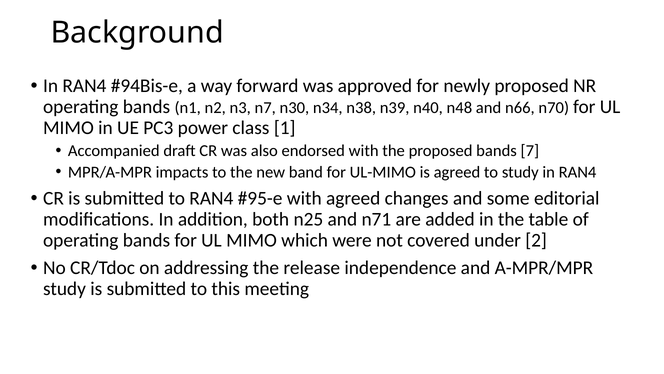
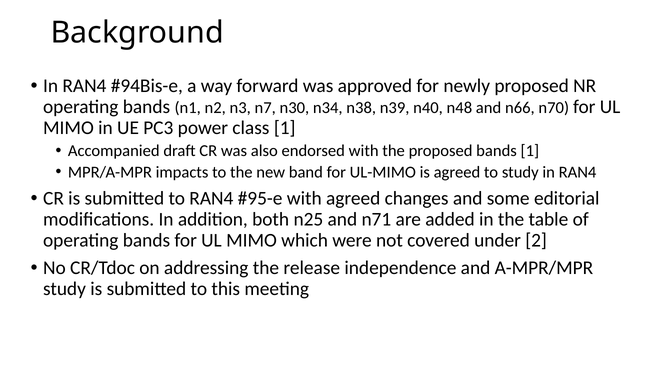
bands 7: 7 -> 1
